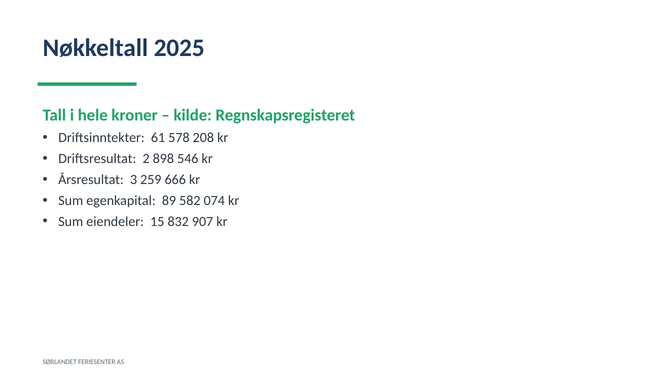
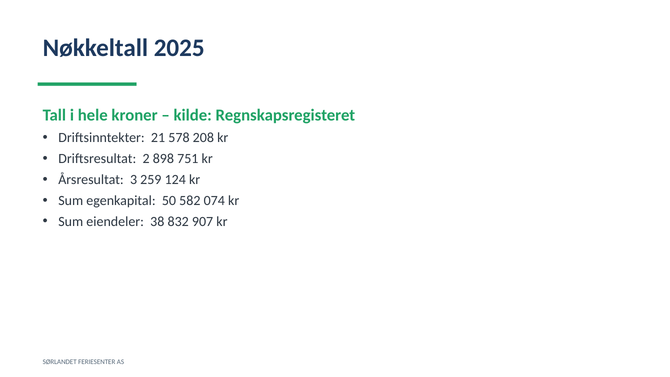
61: 61 -> 21
546: 546 -> 751
666: 666 -> 124
89: 89 -> 50
15: 15 -> 38
